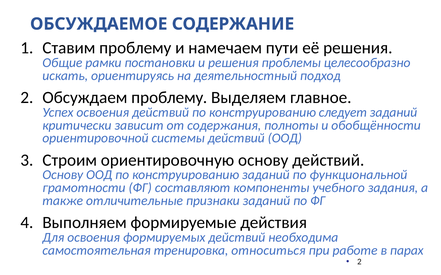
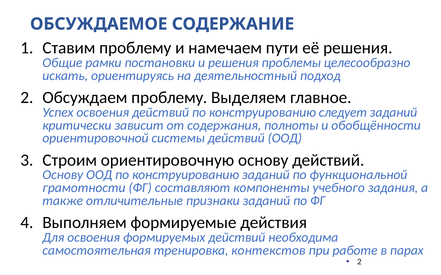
относиться: относиться -> контекстов
